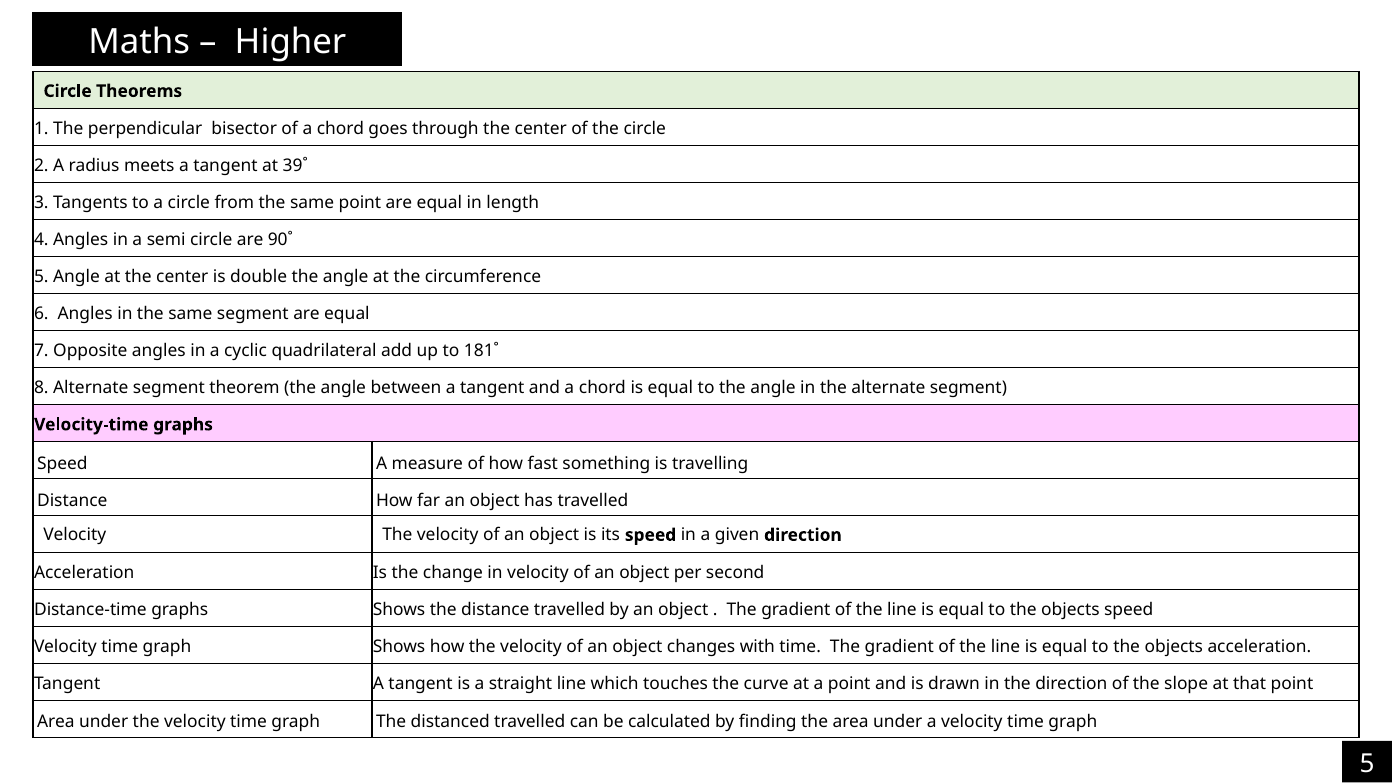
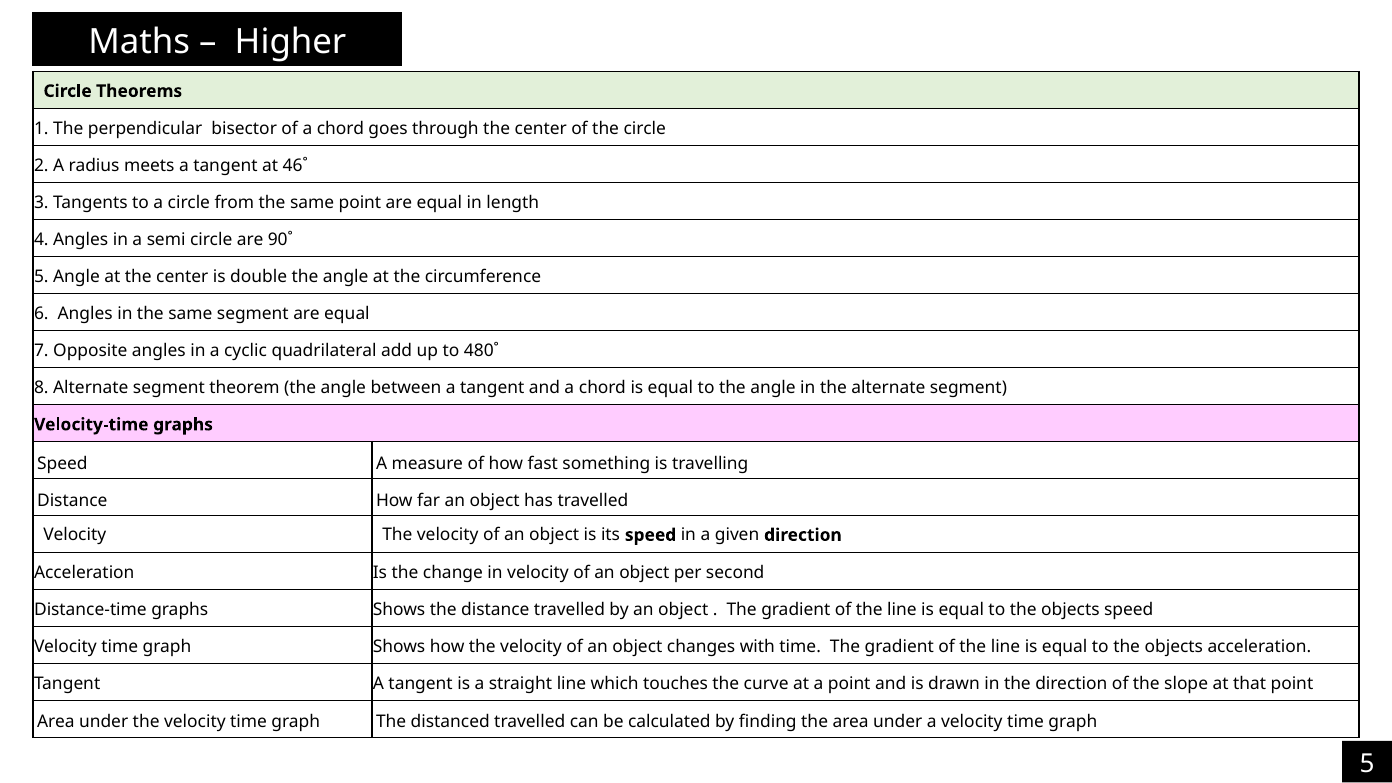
39˚: 39˚ -> 46˚
181˚: 181˚ -> 480˚
